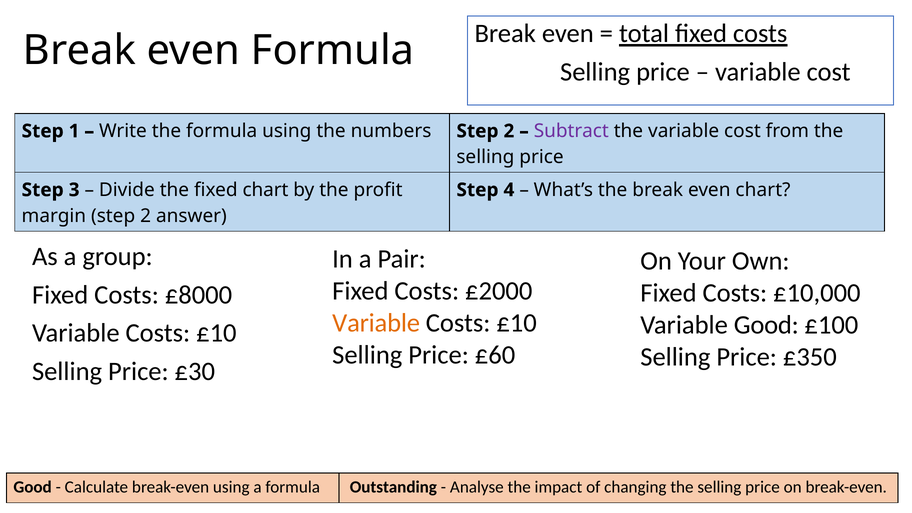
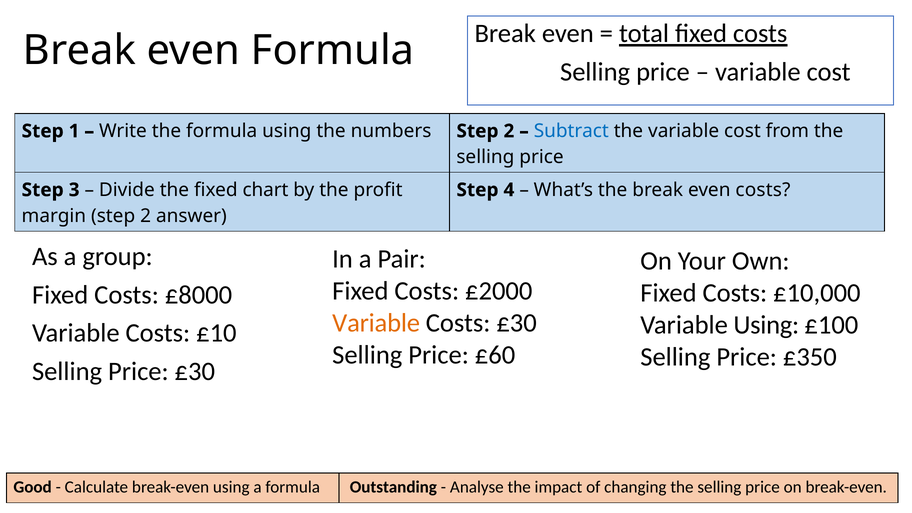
Subtract colour: purple -> blue
even chart: chart -> costs
£10 at (517, 323): £10 -> £30
Variable Good: Good -> Using
